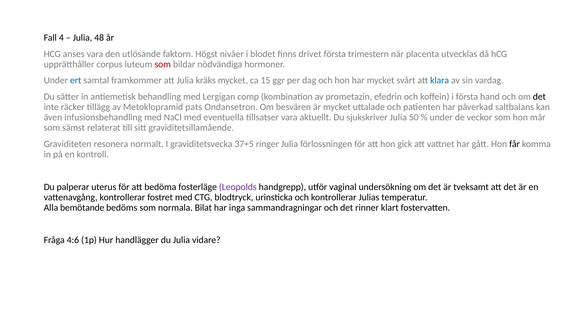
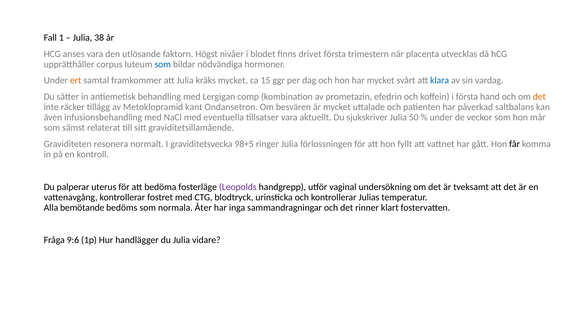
4: 4 -> 1
48: 48 -> 38
som at (163, 64) colour: red -> blue
ert colour: blue -> orange
det at (539, 97) colour: black -> orange
pats: pats -> kant
37+5: 37+5 -> 98+5
gick: gick -> fyllt
Bilat: Bilat -> Åter
4:6: 4:6 -> 9:6
